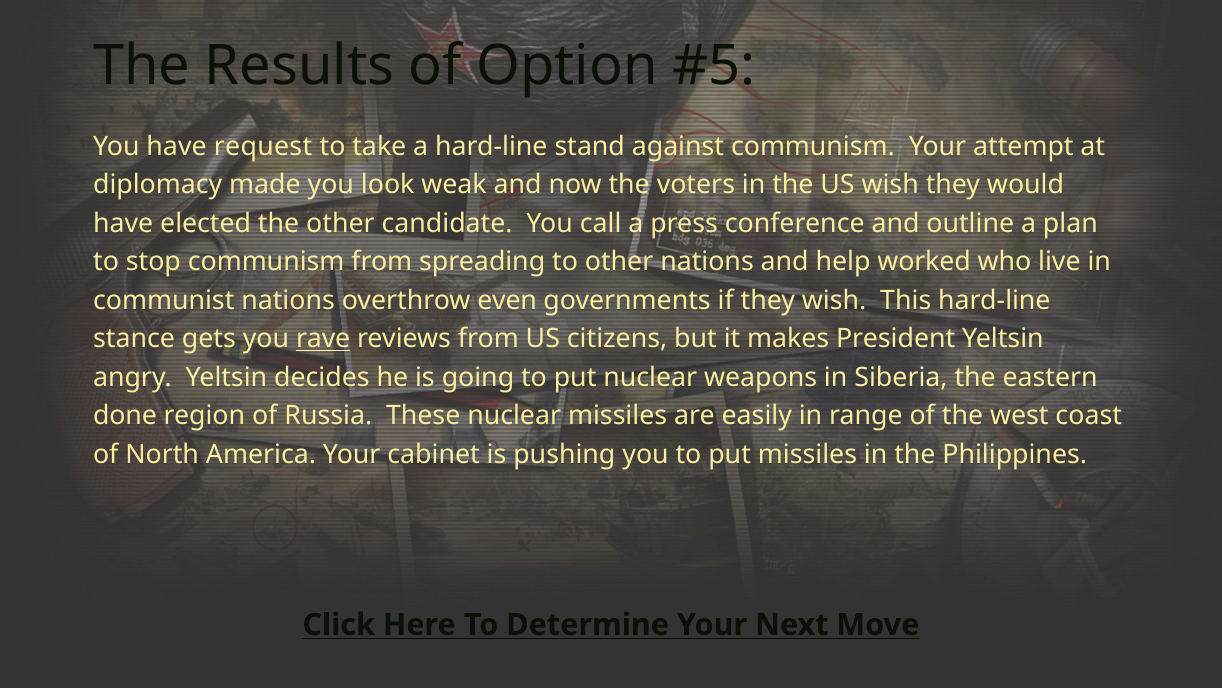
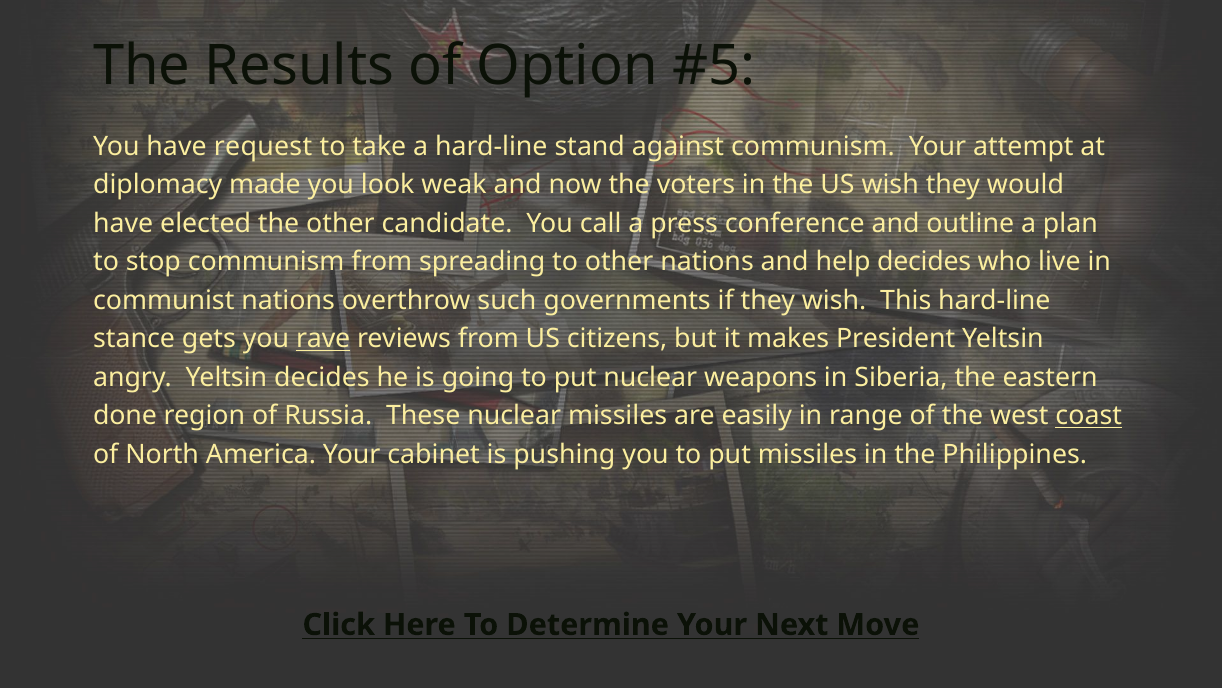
help worked: worked -> decides
even: even -> such
coast underline: none -> present
